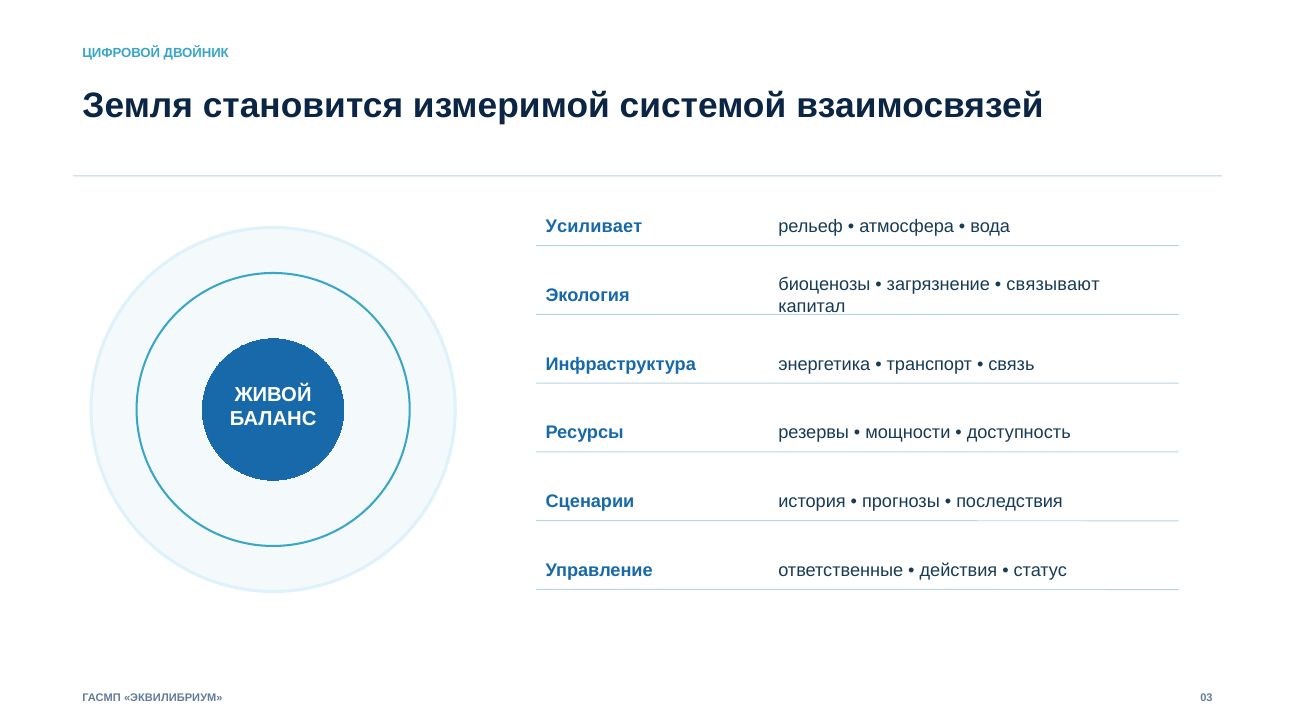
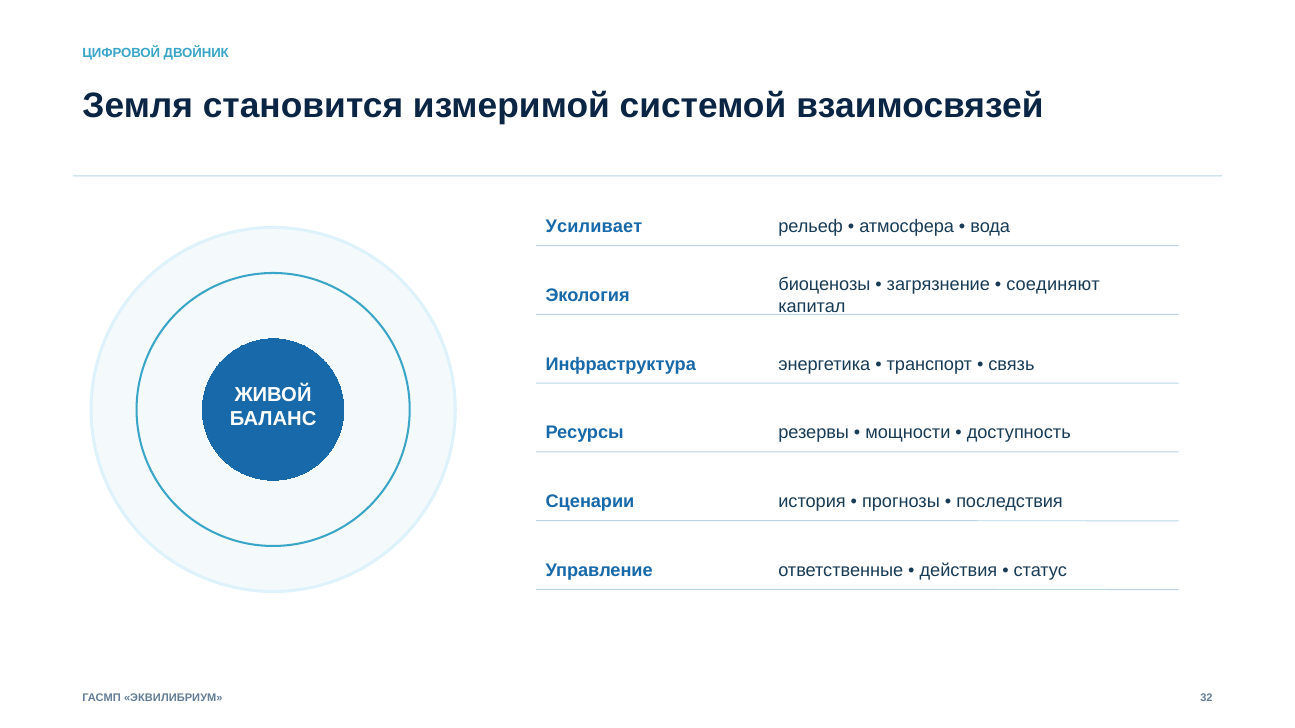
связывают: связывают -> соединяют
03: 03 -> 32
